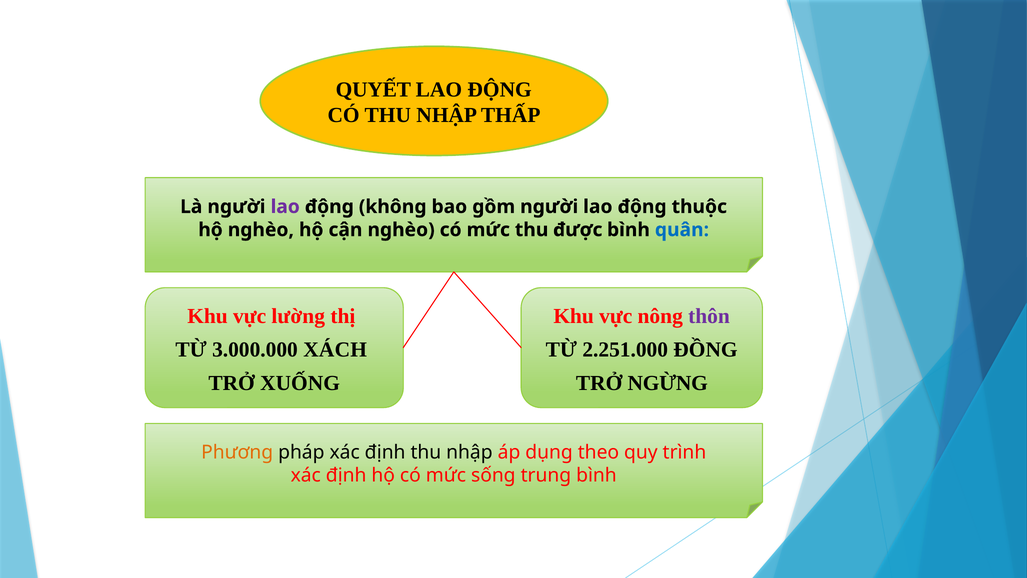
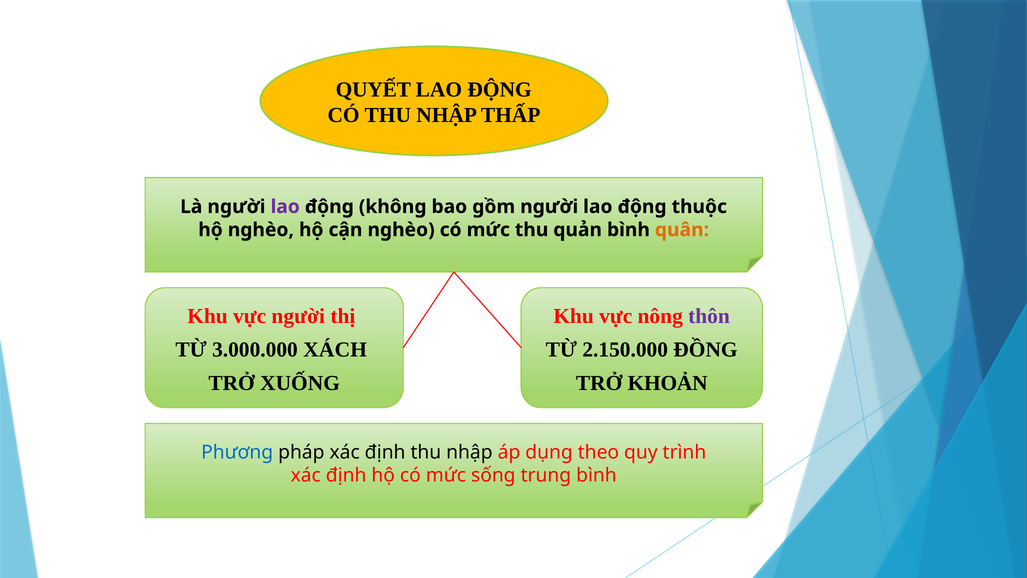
được: được -> quản
quân colour: blue -> orange
vực lường: lường -> người
2.251.000: 2.251.000 -> 2.150.000
NGỪNG: NGỪNG -> KHOẢN
Phương colour: orange -> blue
